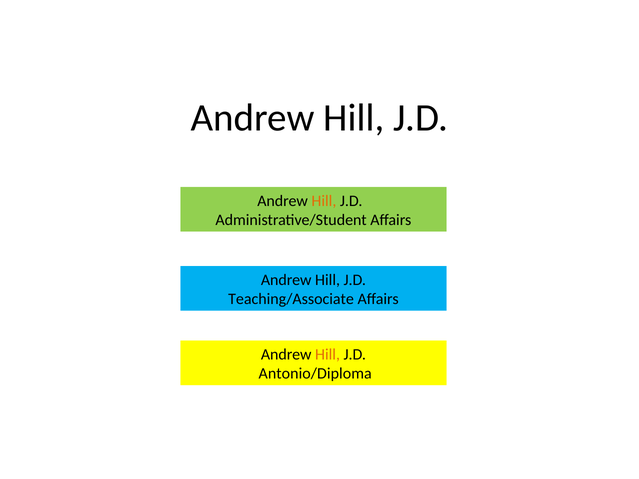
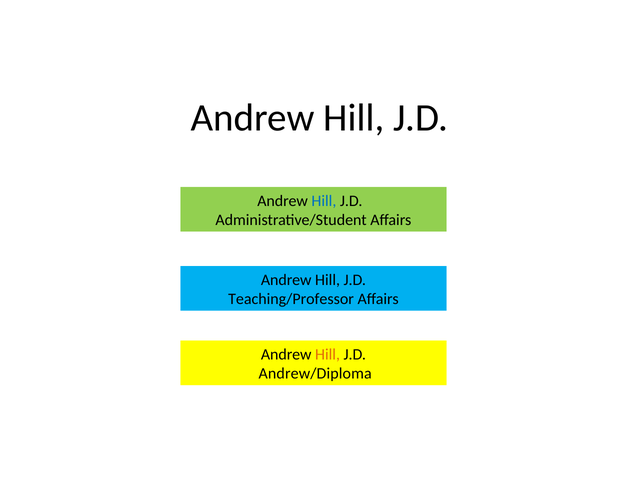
Hill at (324, 201) colour: orange -> blue
Teaching/Associate: Teaching/Associate -> Teaching/Professor
Antonio/Diploma: Antonio/Diploma -> Andrew/Diploma
